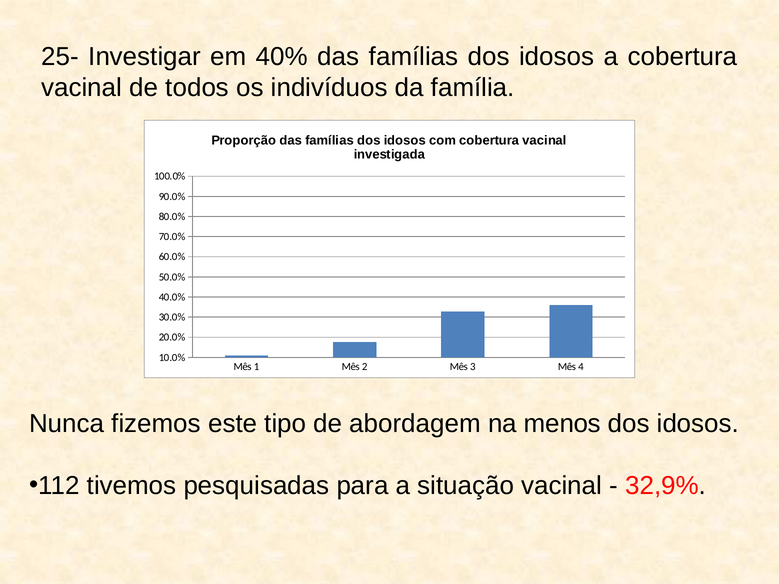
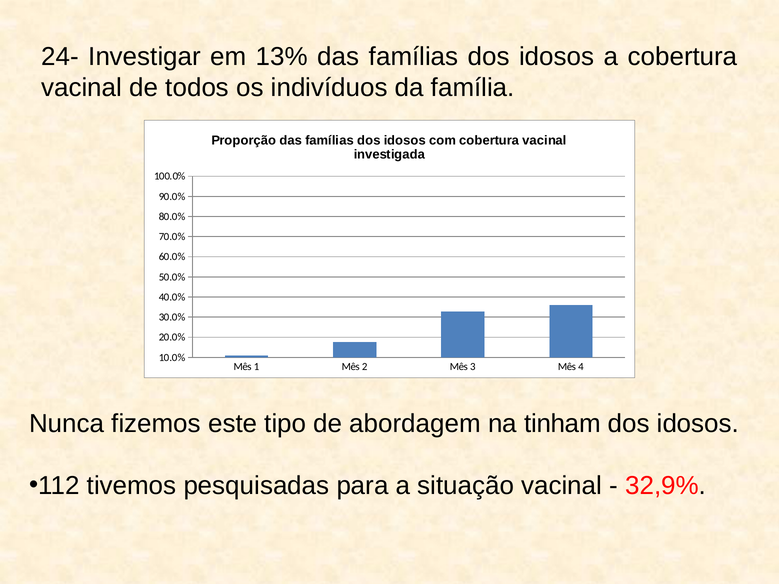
25-: 25- -> 24-
40%: 40% -> 13%
menos: menos -> tinham
